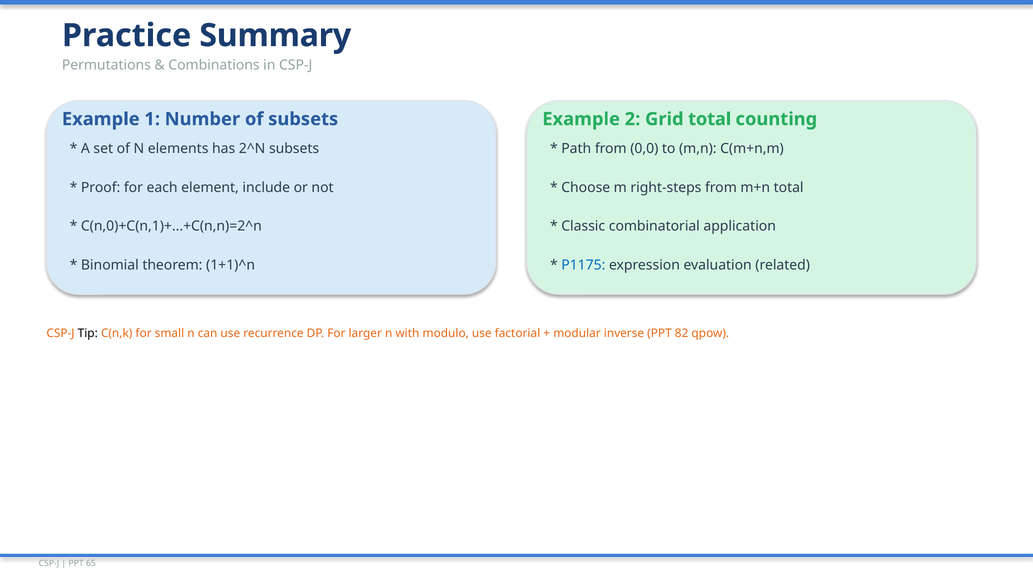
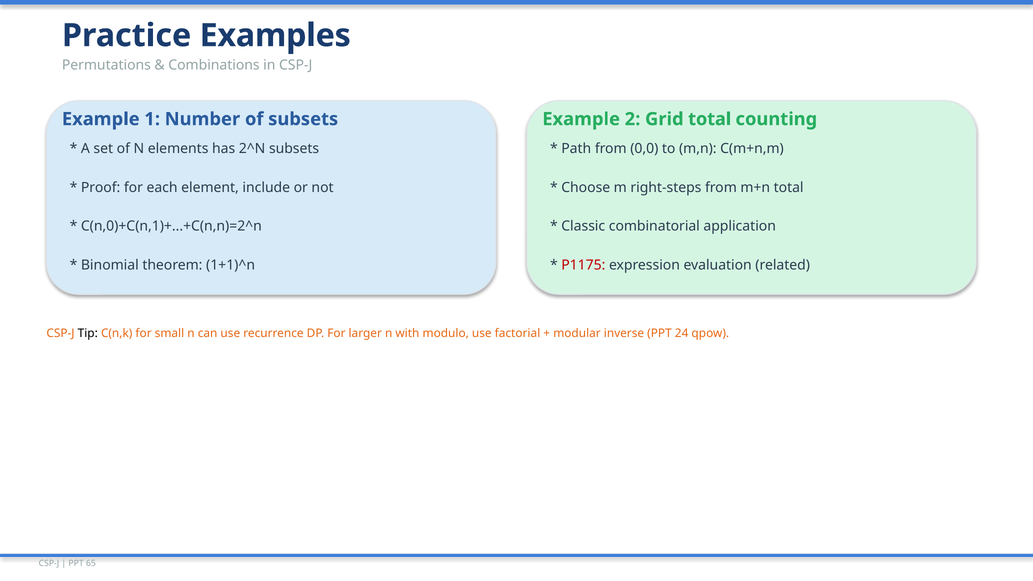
Summary: Summary -> Examples
P1175 colour: blue -> red
82: 82 -> 24
